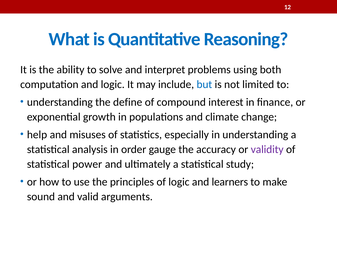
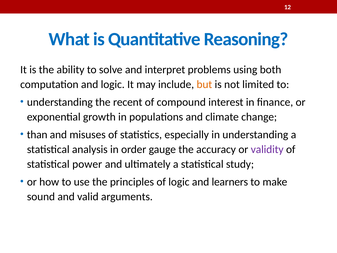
but colour: blue -> orange
define: define -> recent
help: help -> than
